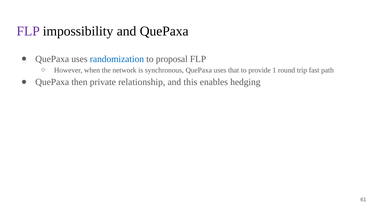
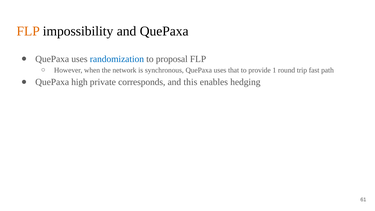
FLP at (28, 31) colour: purple -> orange
then: then -> high
relationship: relationship -> corresponds
